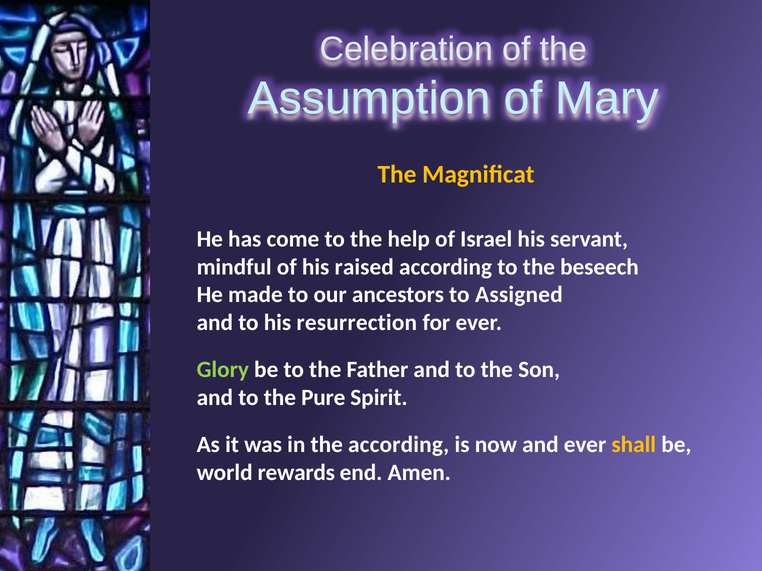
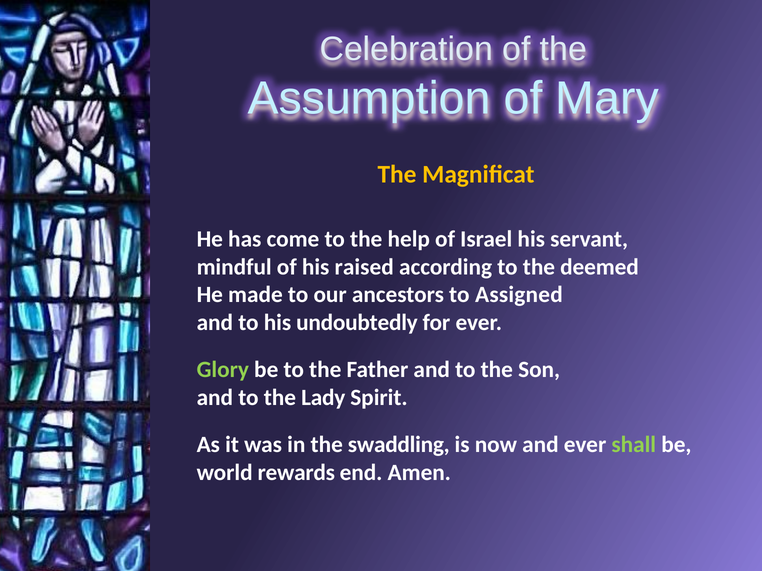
beseech: beseech -> deemed
resurrection: resurrection -> undoubtedly
Pure: Pure -> Lady
the according: according -> swaddling
shall colour: yellow -> light green
